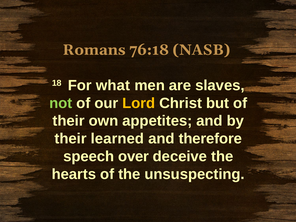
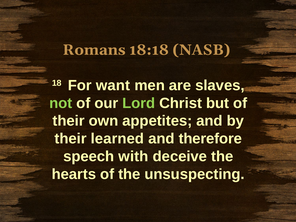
76:18: 76:18 -> 18:18
what: what -> want
Lord colour: yellow -> light green
over: over -> with
